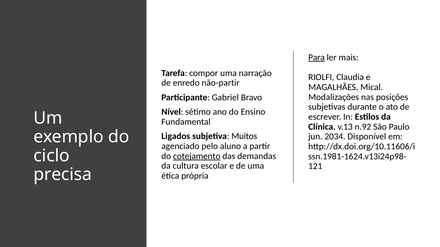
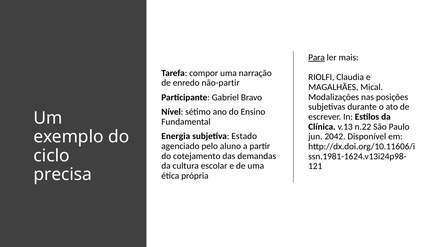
n.92: n.92 -> n.22
Ligados: Ligados -> Energia
Muitos: Muitos -> Estado
2034: 2034 -> 2042
cotejamento underline: present -> none
